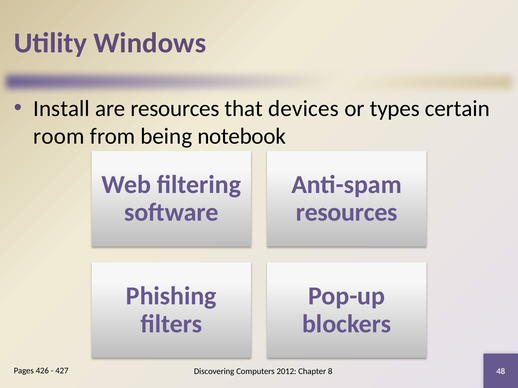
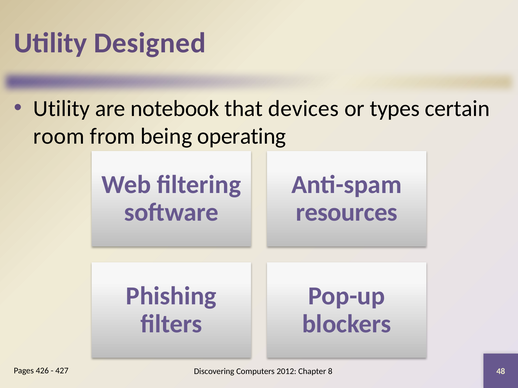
Windows: Windows -> Designed
Install at (62, 109): Install -> Utility
are resources: resources -> notebook
notebook: notebook -> operating
